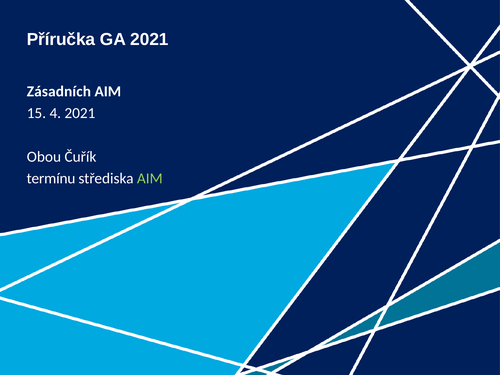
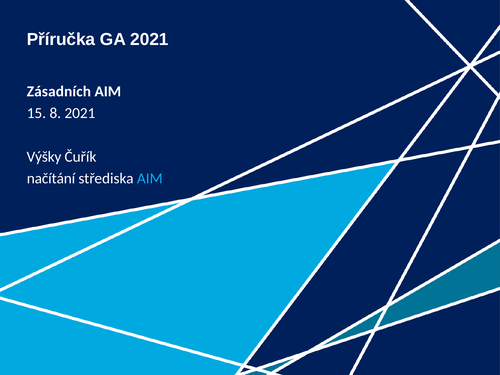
4: 4 -> 8
Obou: Obou -> Výšky
termínu: termínu -> načítání
AIM at (150, 178) colour: light green -> light blue
